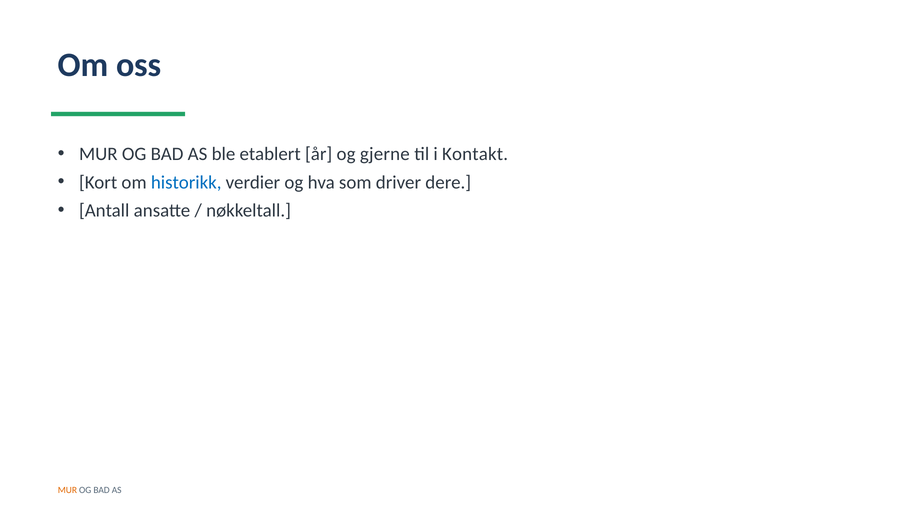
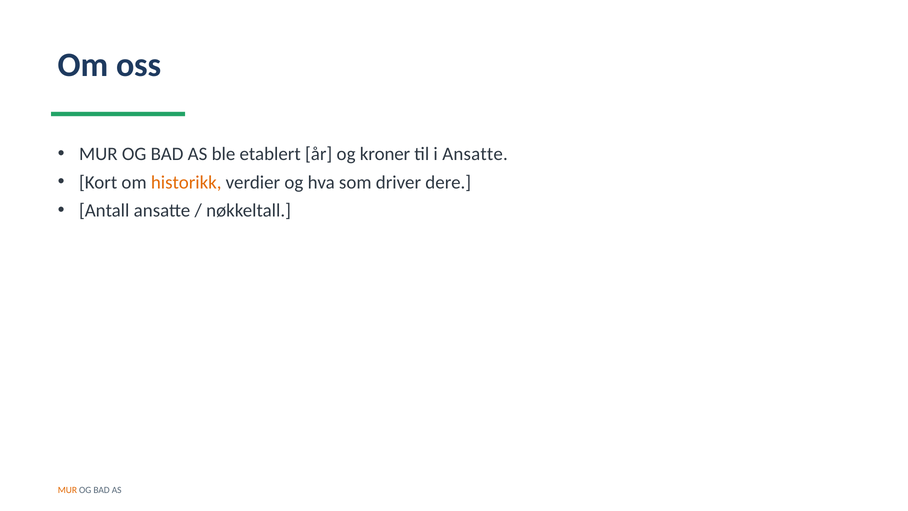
gjerne: gjerne -> kroner
i Kontakt: Kontakt -> Ansatte
historikk colour: blue -> orange
